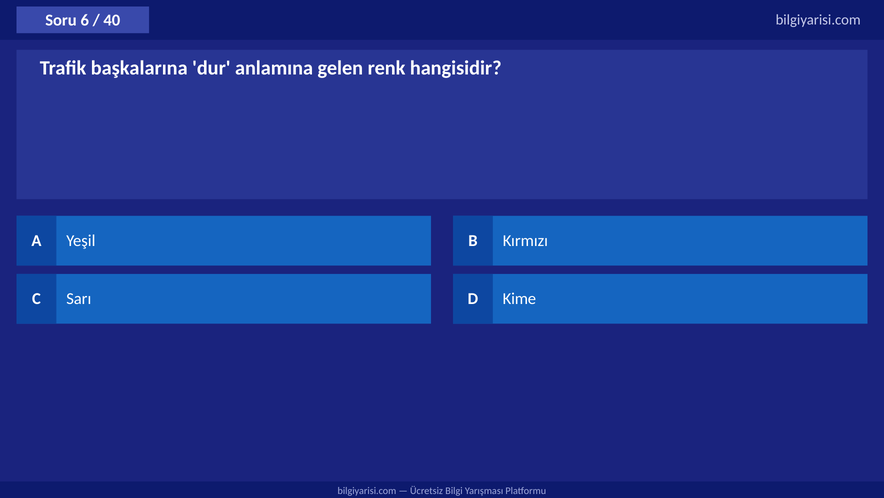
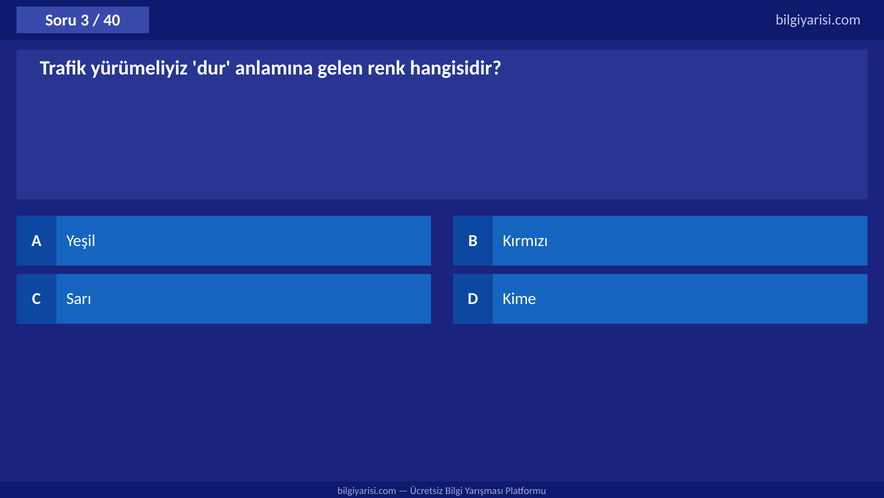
6: 6 -> 3
başkalarına: başkalarına -> yürümeliyiz
